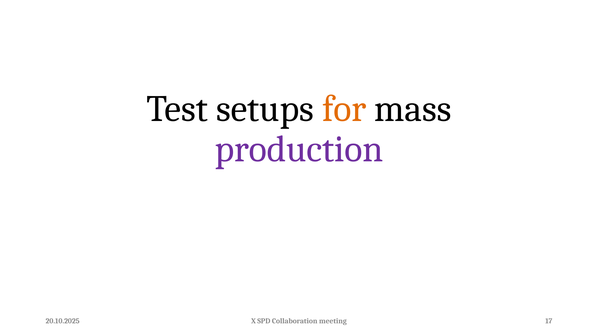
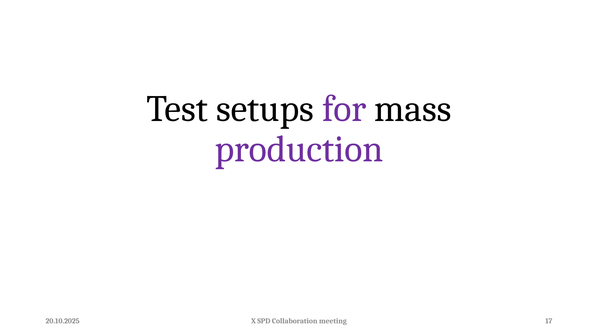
for colour: orange -> purple
